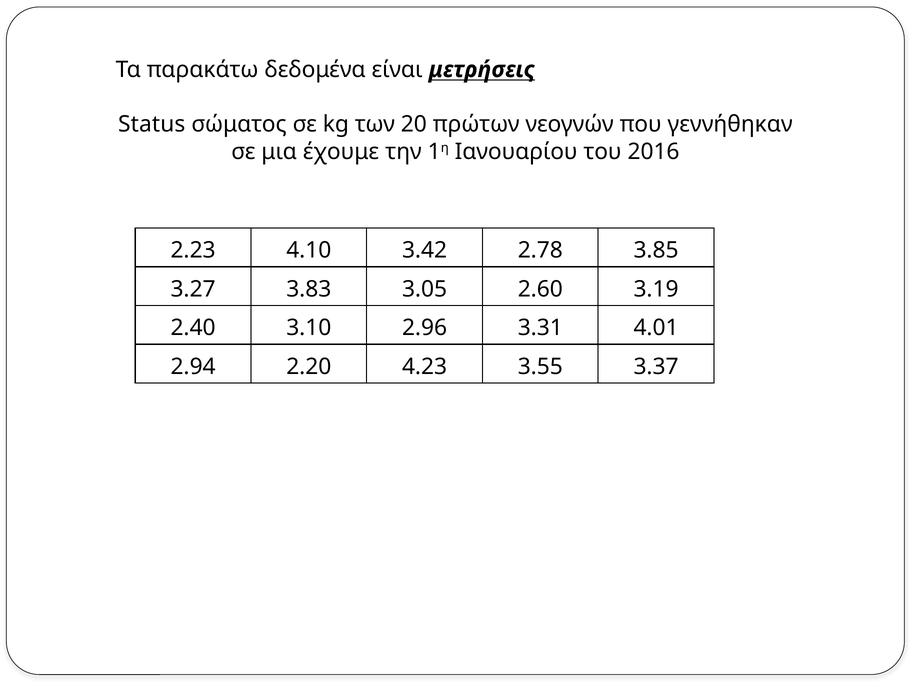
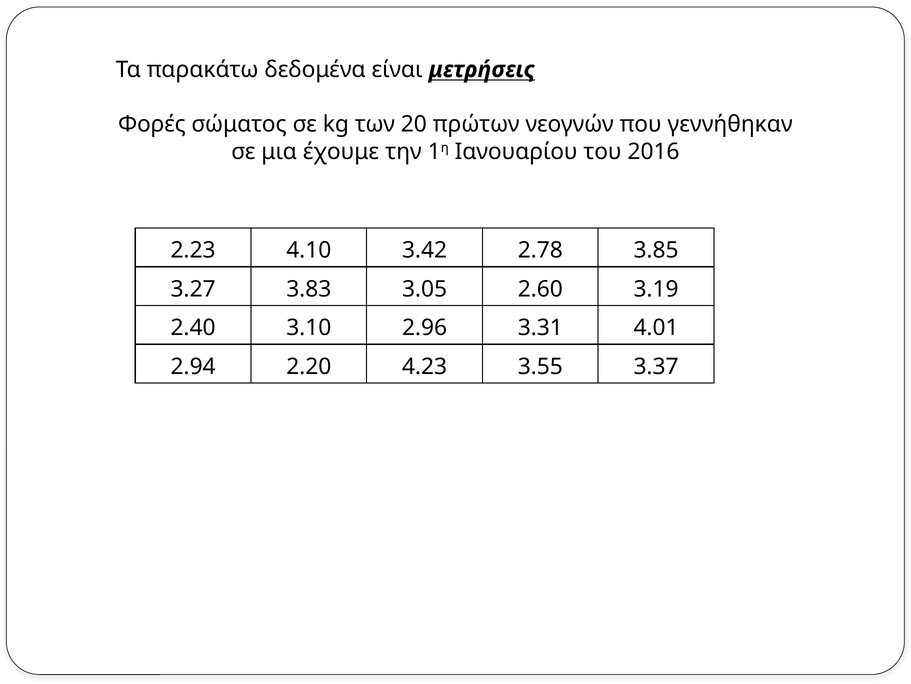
Status: Status -> Φορές
